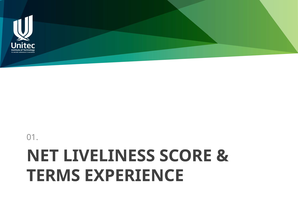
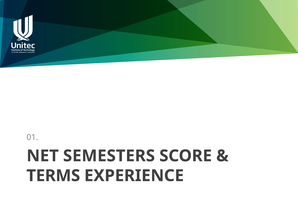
LIVELINESS: LIVELINESS -> SEMESTERS
